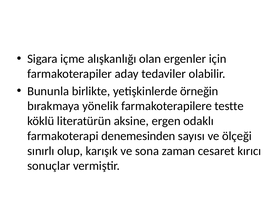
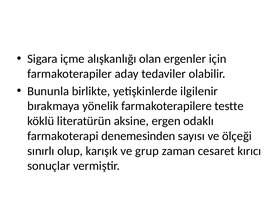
örneğin: örneğin -> ilgilenir
sona: sona -> grup
